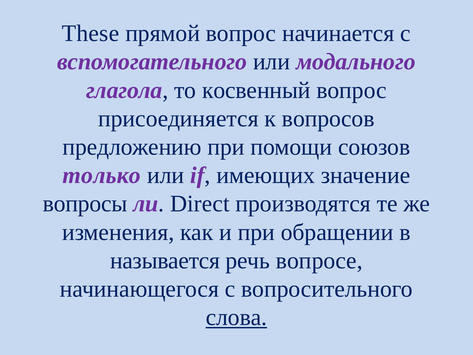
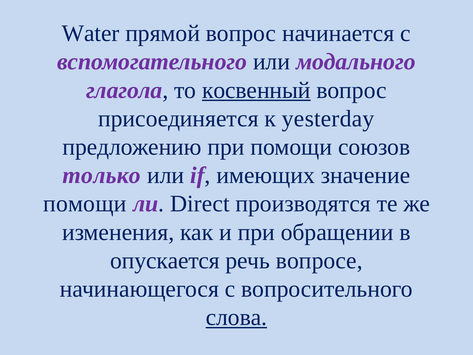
These: These -> Water
косвенный underline: none -> present
вопросов: вопросов -> yesterday
вопросы at (85, 204): вопросы -> помощи
называется: называется -> опускается
